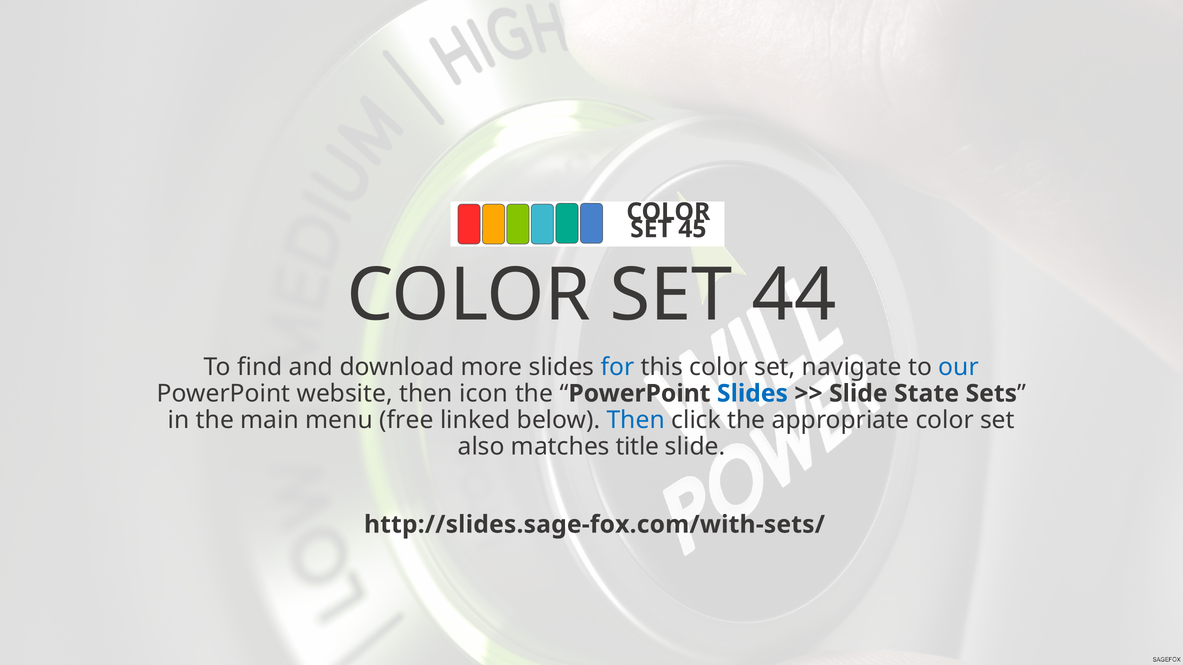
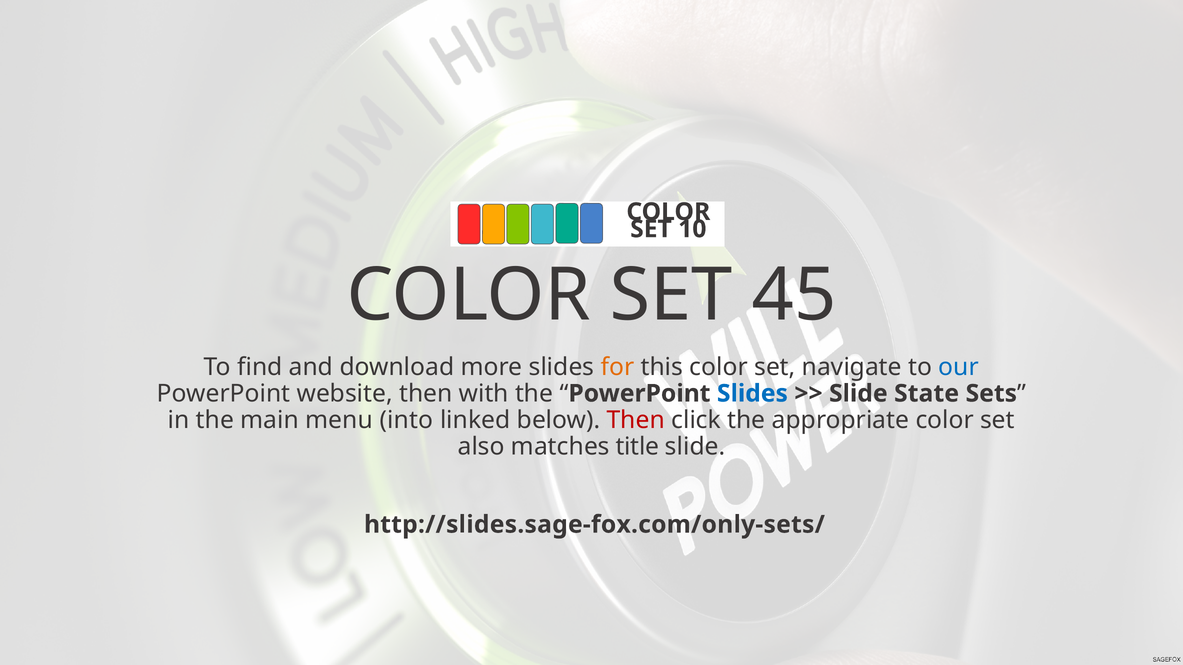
45: 45 -> 10
44: 44 -> 45
for colour: blue -> orange
icon: icon -> with
free: free -> into
Then at (636, 420) colour: blue -> red
http://slides.sage-fox.com/with-sets/: http://slides.sage-fox.com/with-sets/ -> http://slides.sage-fox.com/only-sets/
